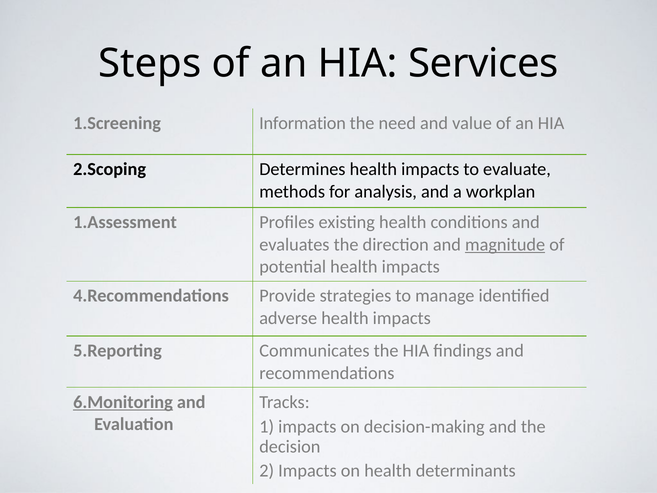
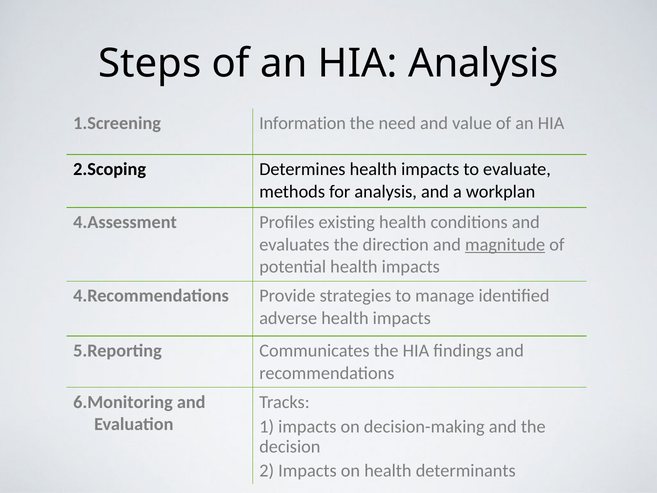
HIA Services: Services -> Analysis
1.Assessment: 1.Assessment -> 4.Assessment
6.Monitoring underline: present -> none
